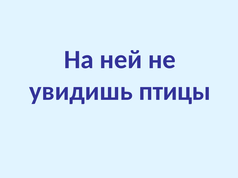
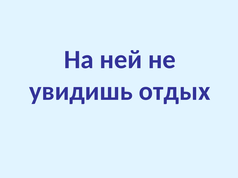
птицы: птицы -> отдых
